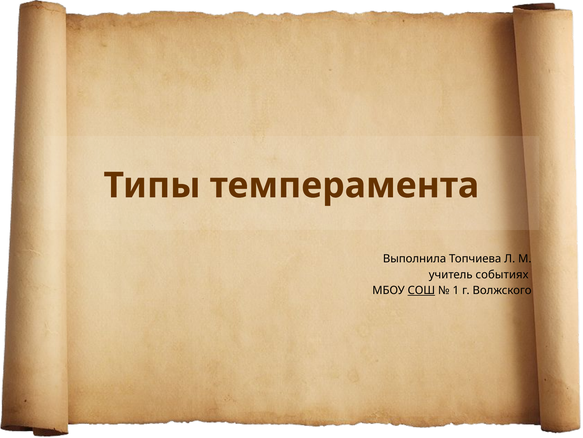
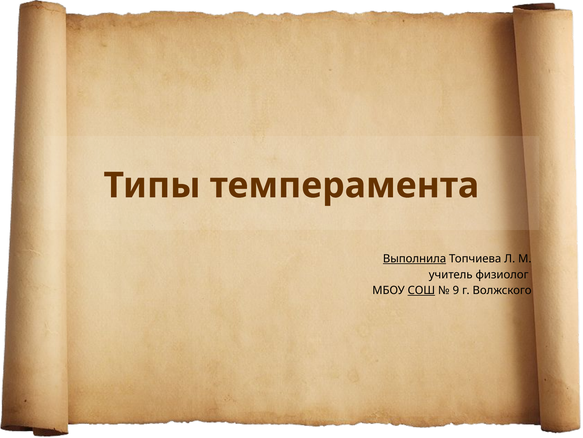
Выполнила underline: none -> present
событиях: событиях -> физиолог
1: 1 -> 9
